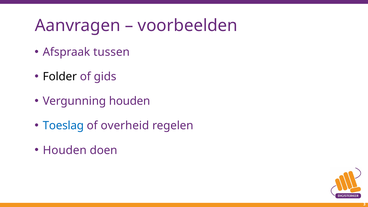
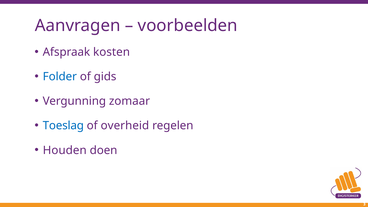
tussen: tussen -> kosten
Folder colour: black -> blue
Vergunning houden: houden -> zomaar
